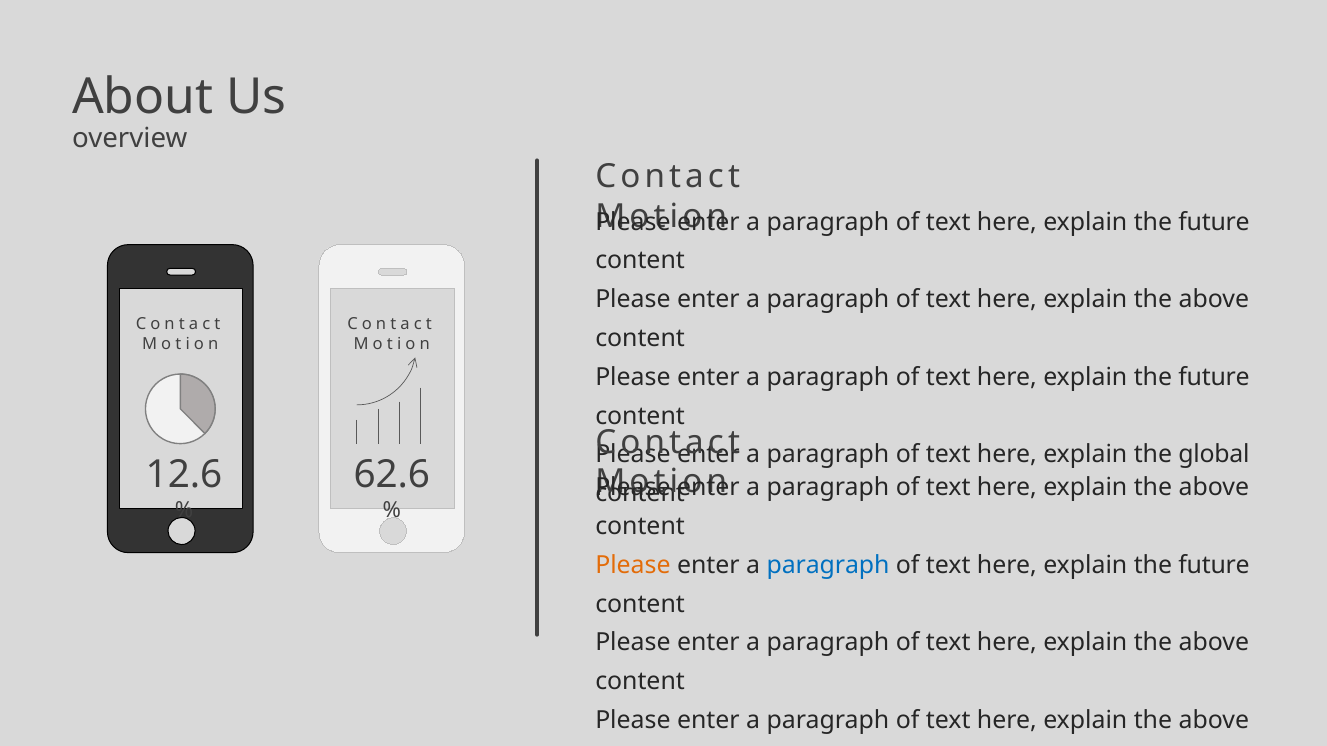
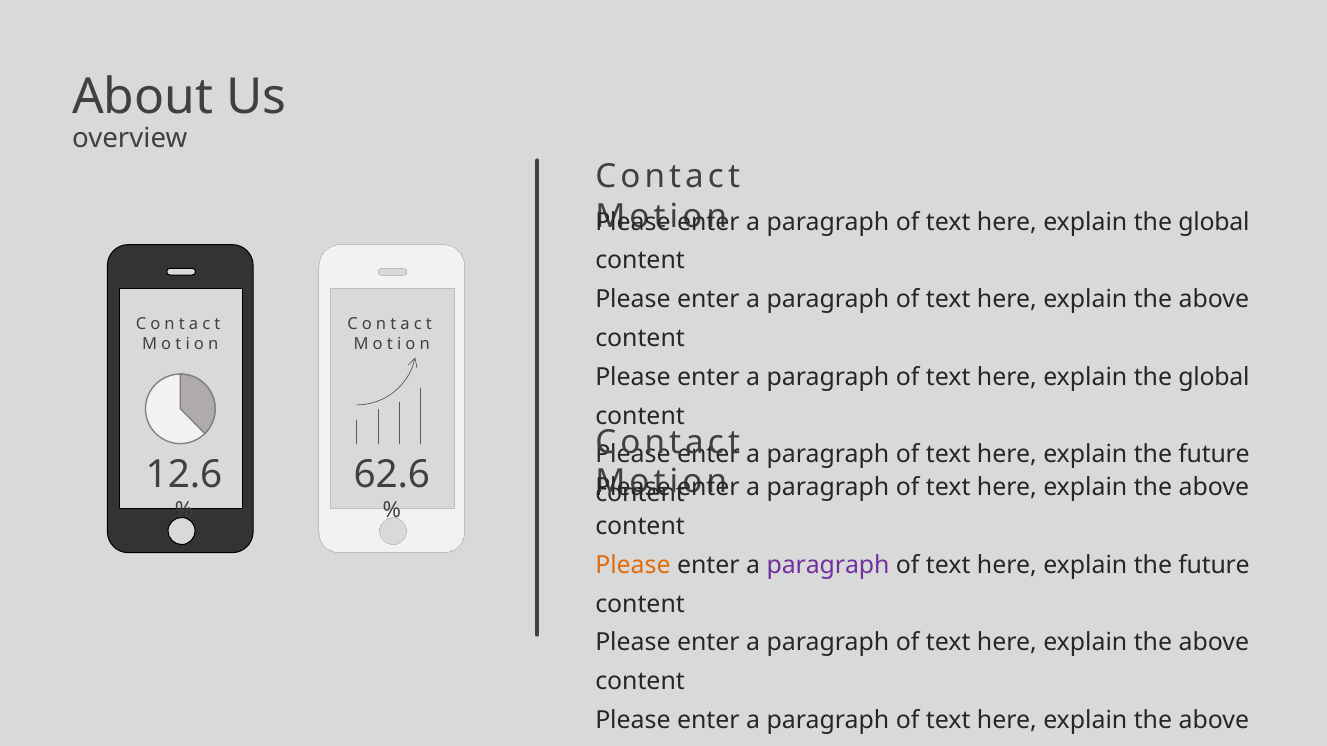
future at (1214, 222): future -> global
future at (1214, 377): future -> global
global at (1214, 455): global -> future
paragraph at (828, 566) colour: blue -> purple
